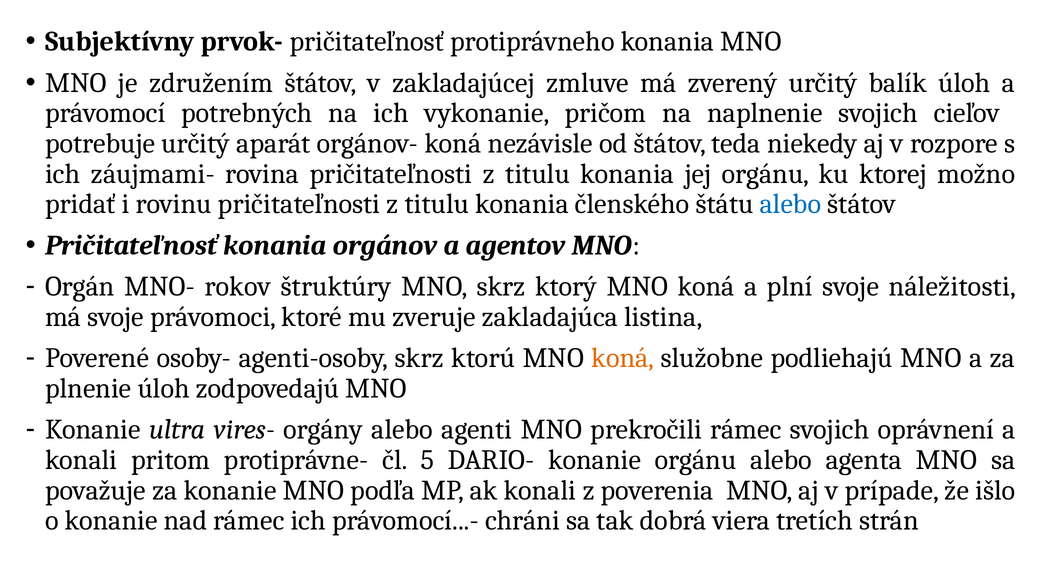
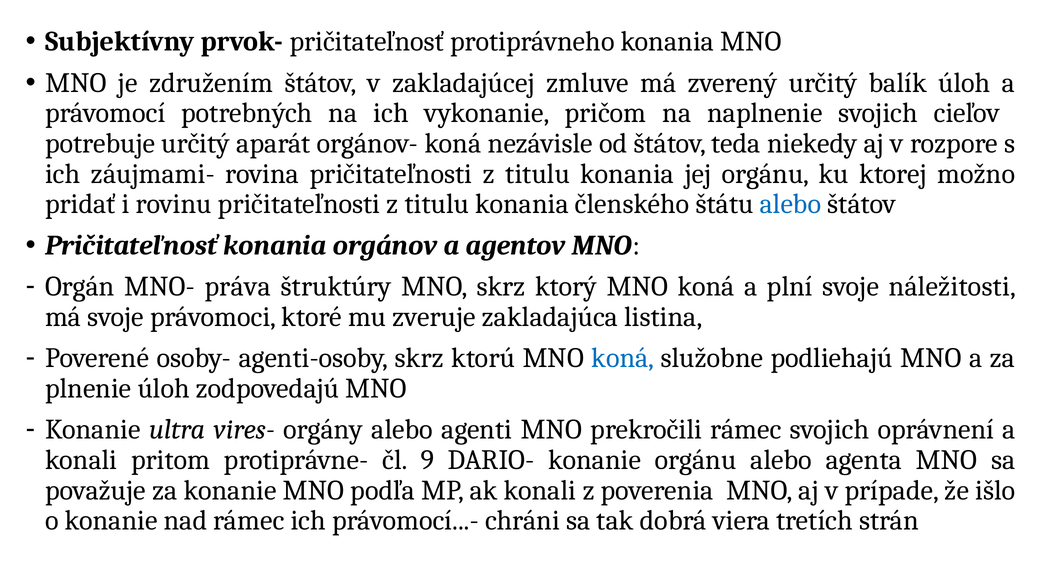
rokov: rokov -> práva
koná at (623, 358) colour: orange -> blue
5: 5 -> 9
